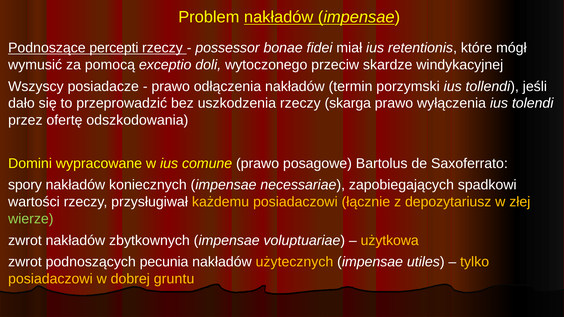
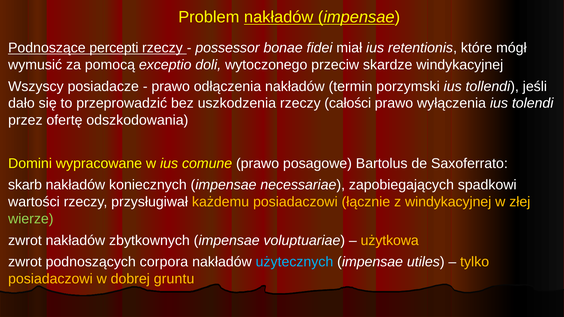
skarga: skarga -> całości
spory: spory -> skarb
z depozytariusz: depozytariusz -> windykacyjnej
pecunia: pecunia -> corpora
użytecznych colour: yellow -> light blue
